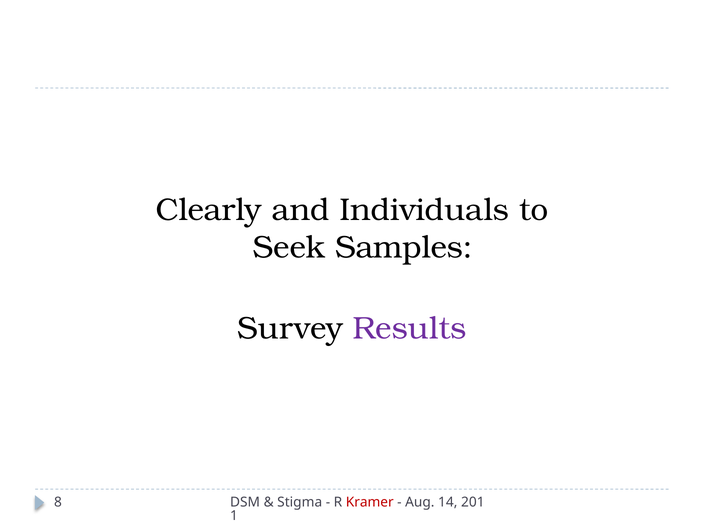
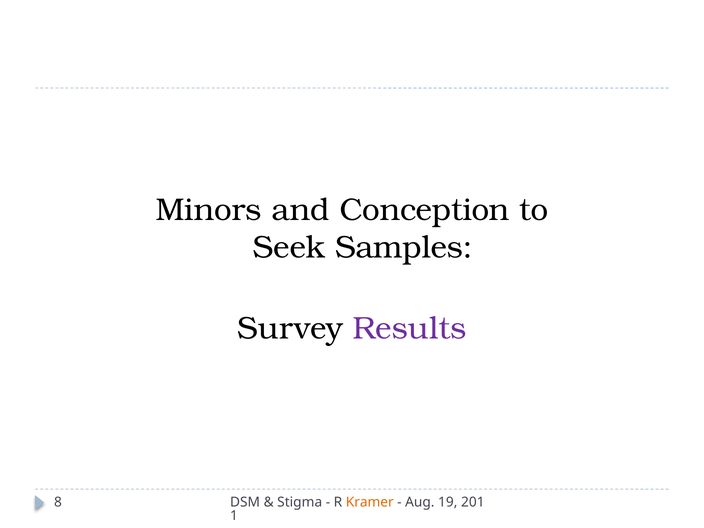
Clearly: Clearly -> Minors
Individuals: Individuals -> Conception
Kramer colour: red -> orange
14: 14 -> 19
